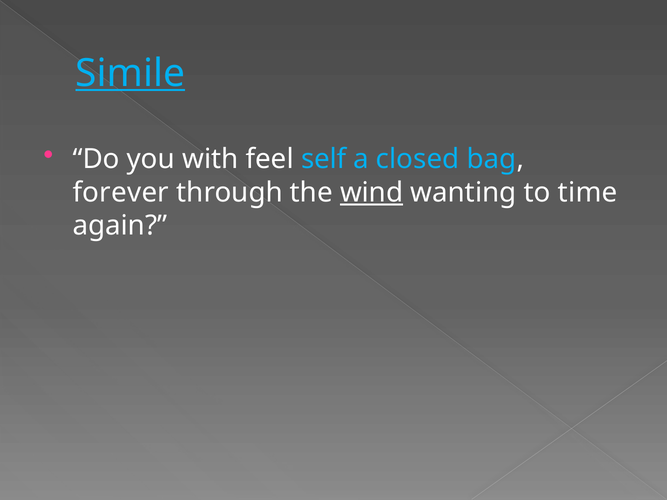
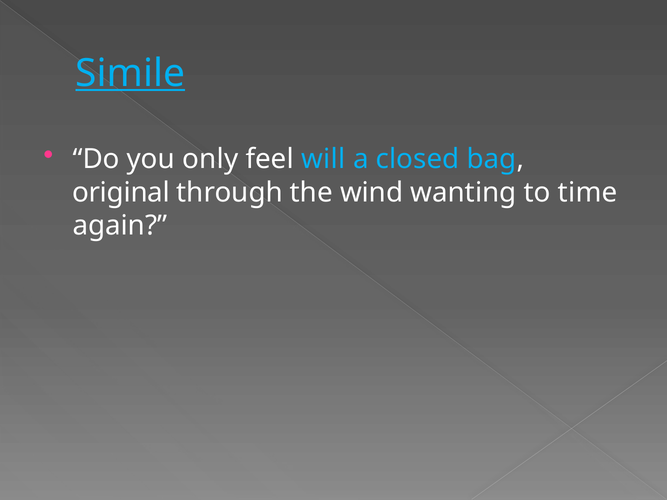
with: with -> only
self: self -> will
forever: forever -> original
wind underline: present -> none
